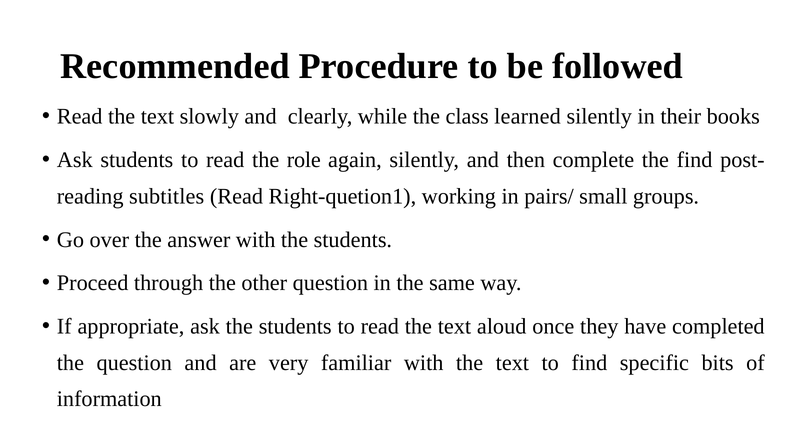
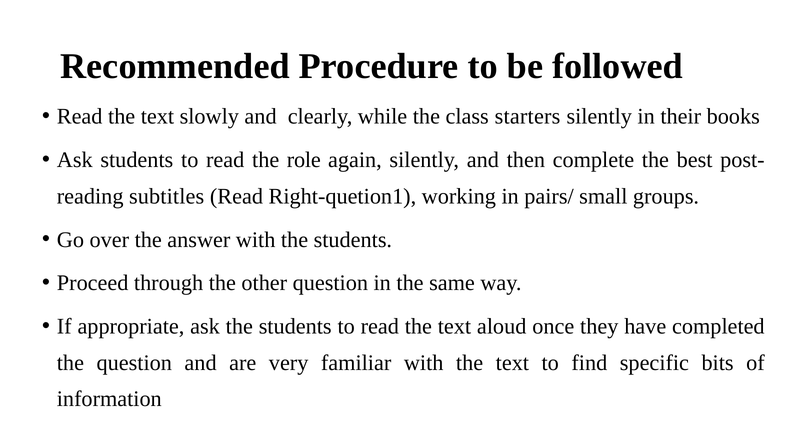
learned: learned -> starters
the find: find -> best
